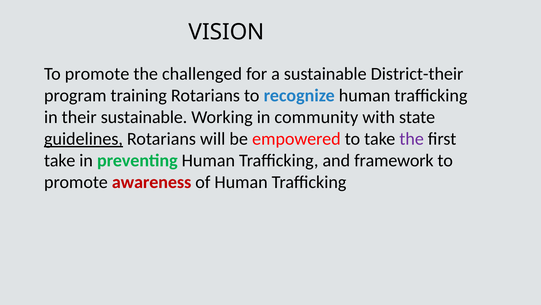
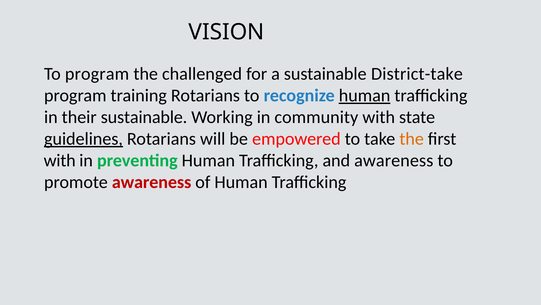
promote at (97, 74): promote -> program
District-their: District-their -> District-take
human at (365, 95) underline: none -> present
the at (412, 139) colour: purple -> orange
take at (60, 160): take -> with
and framework: framework -> awareness
